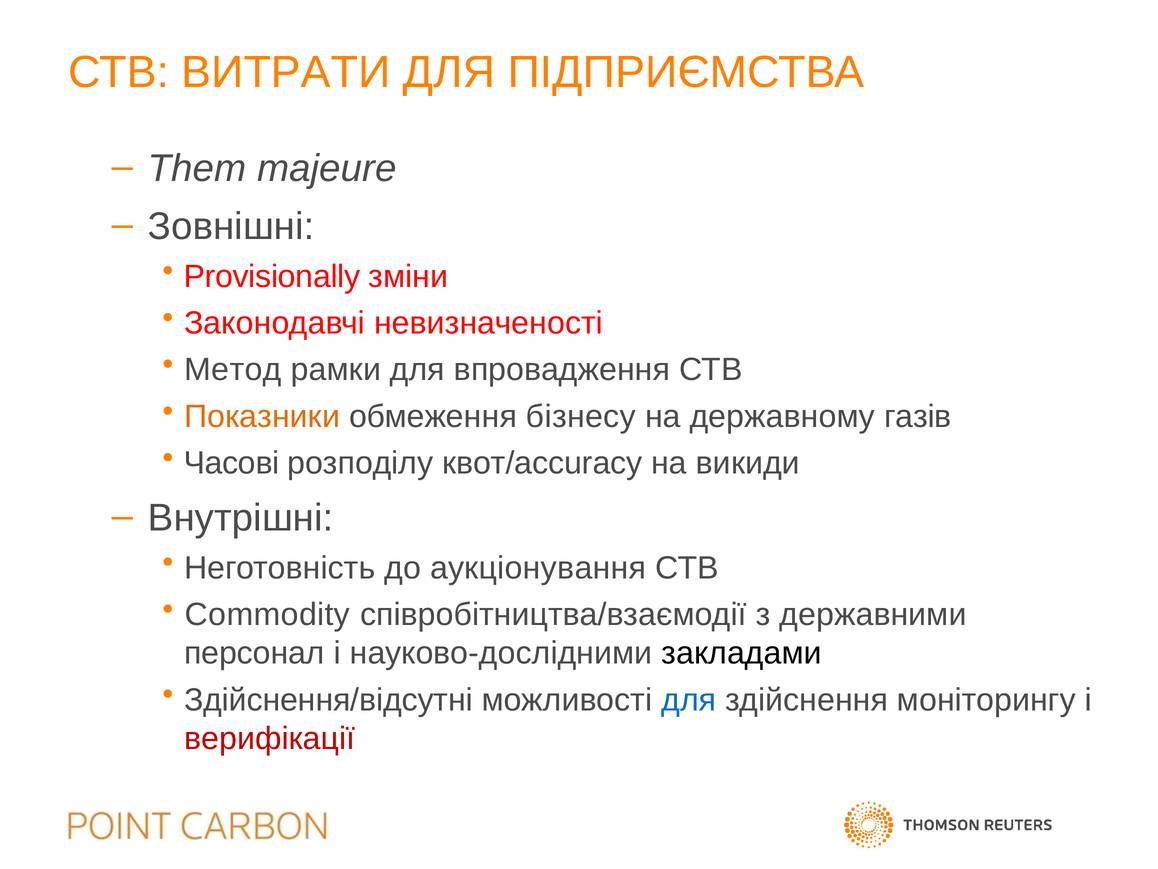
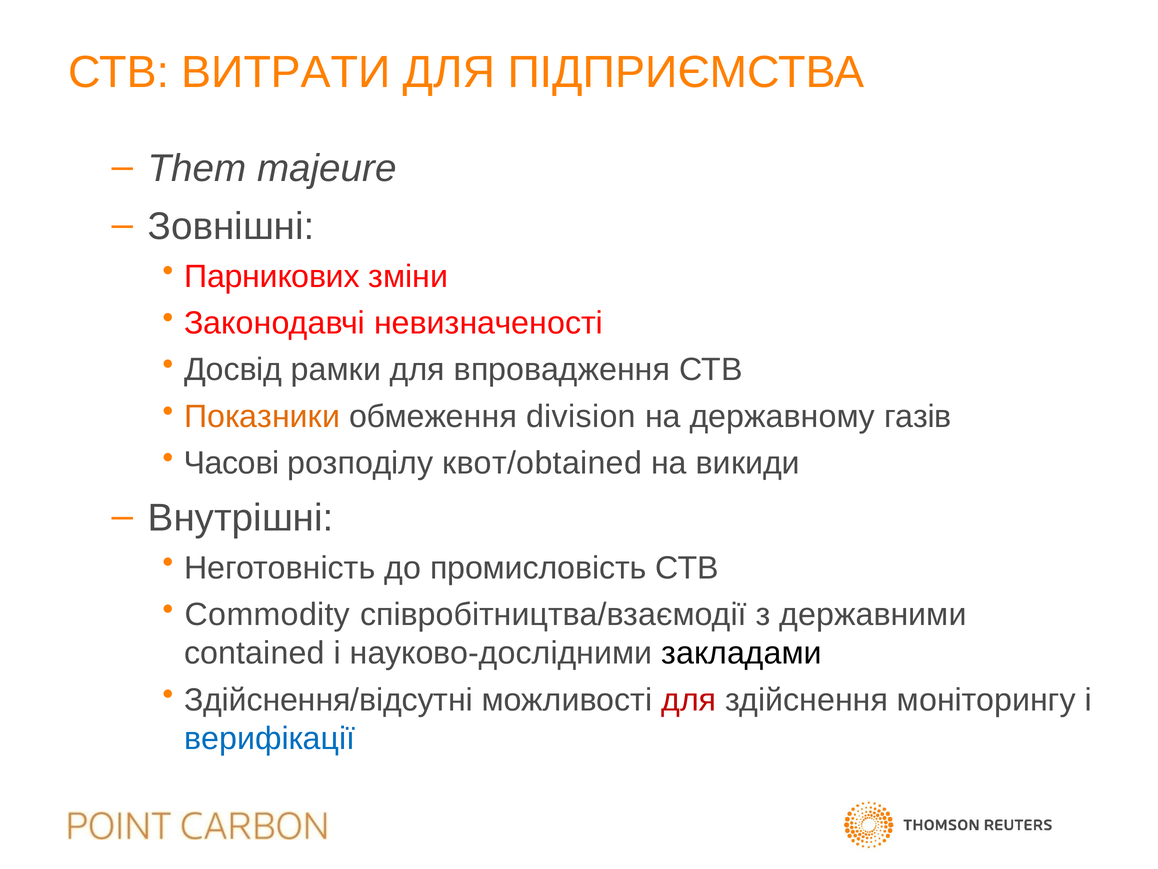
Provisionally: Provisionally -> Парникових
Метод: Метод -> Досвід
бізнесу: бізнесу -> division
квот/accuracy: квот/accuracy -> квот/obtained
аукціонування: аукціонування -> промисловість
персонал: персонал -> contained
для at (689, 700) colour: blue -> red
верифікації colour: red -> blue
